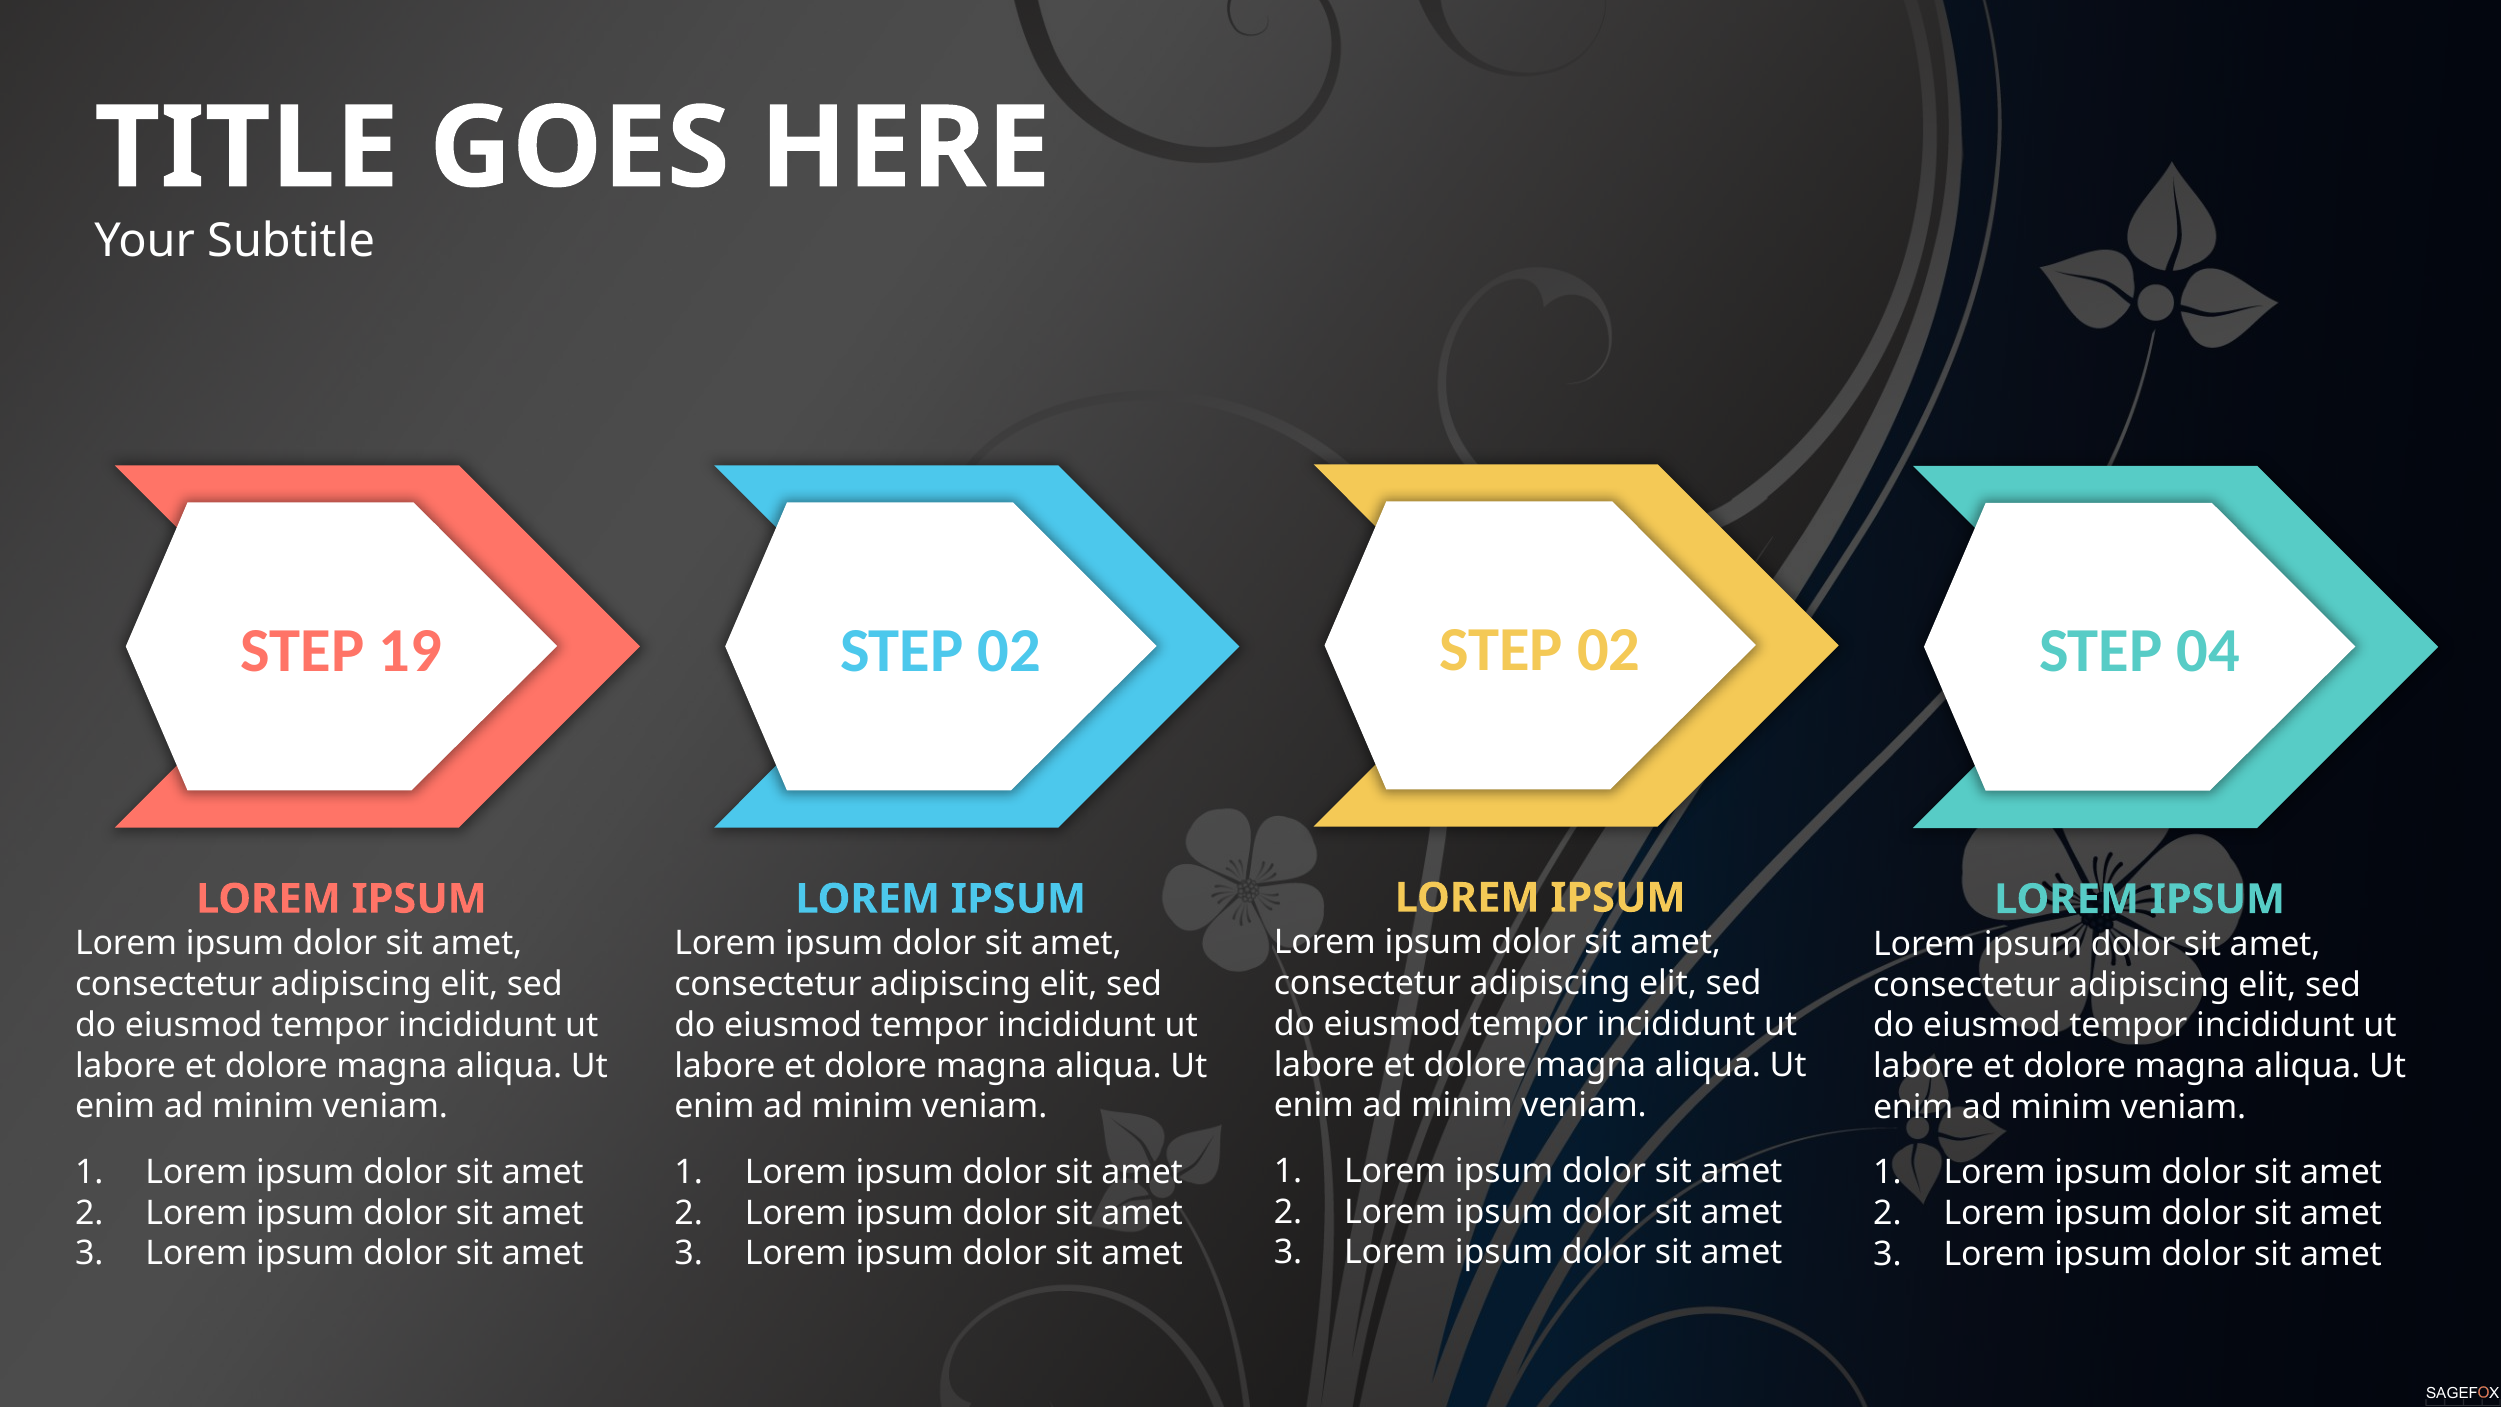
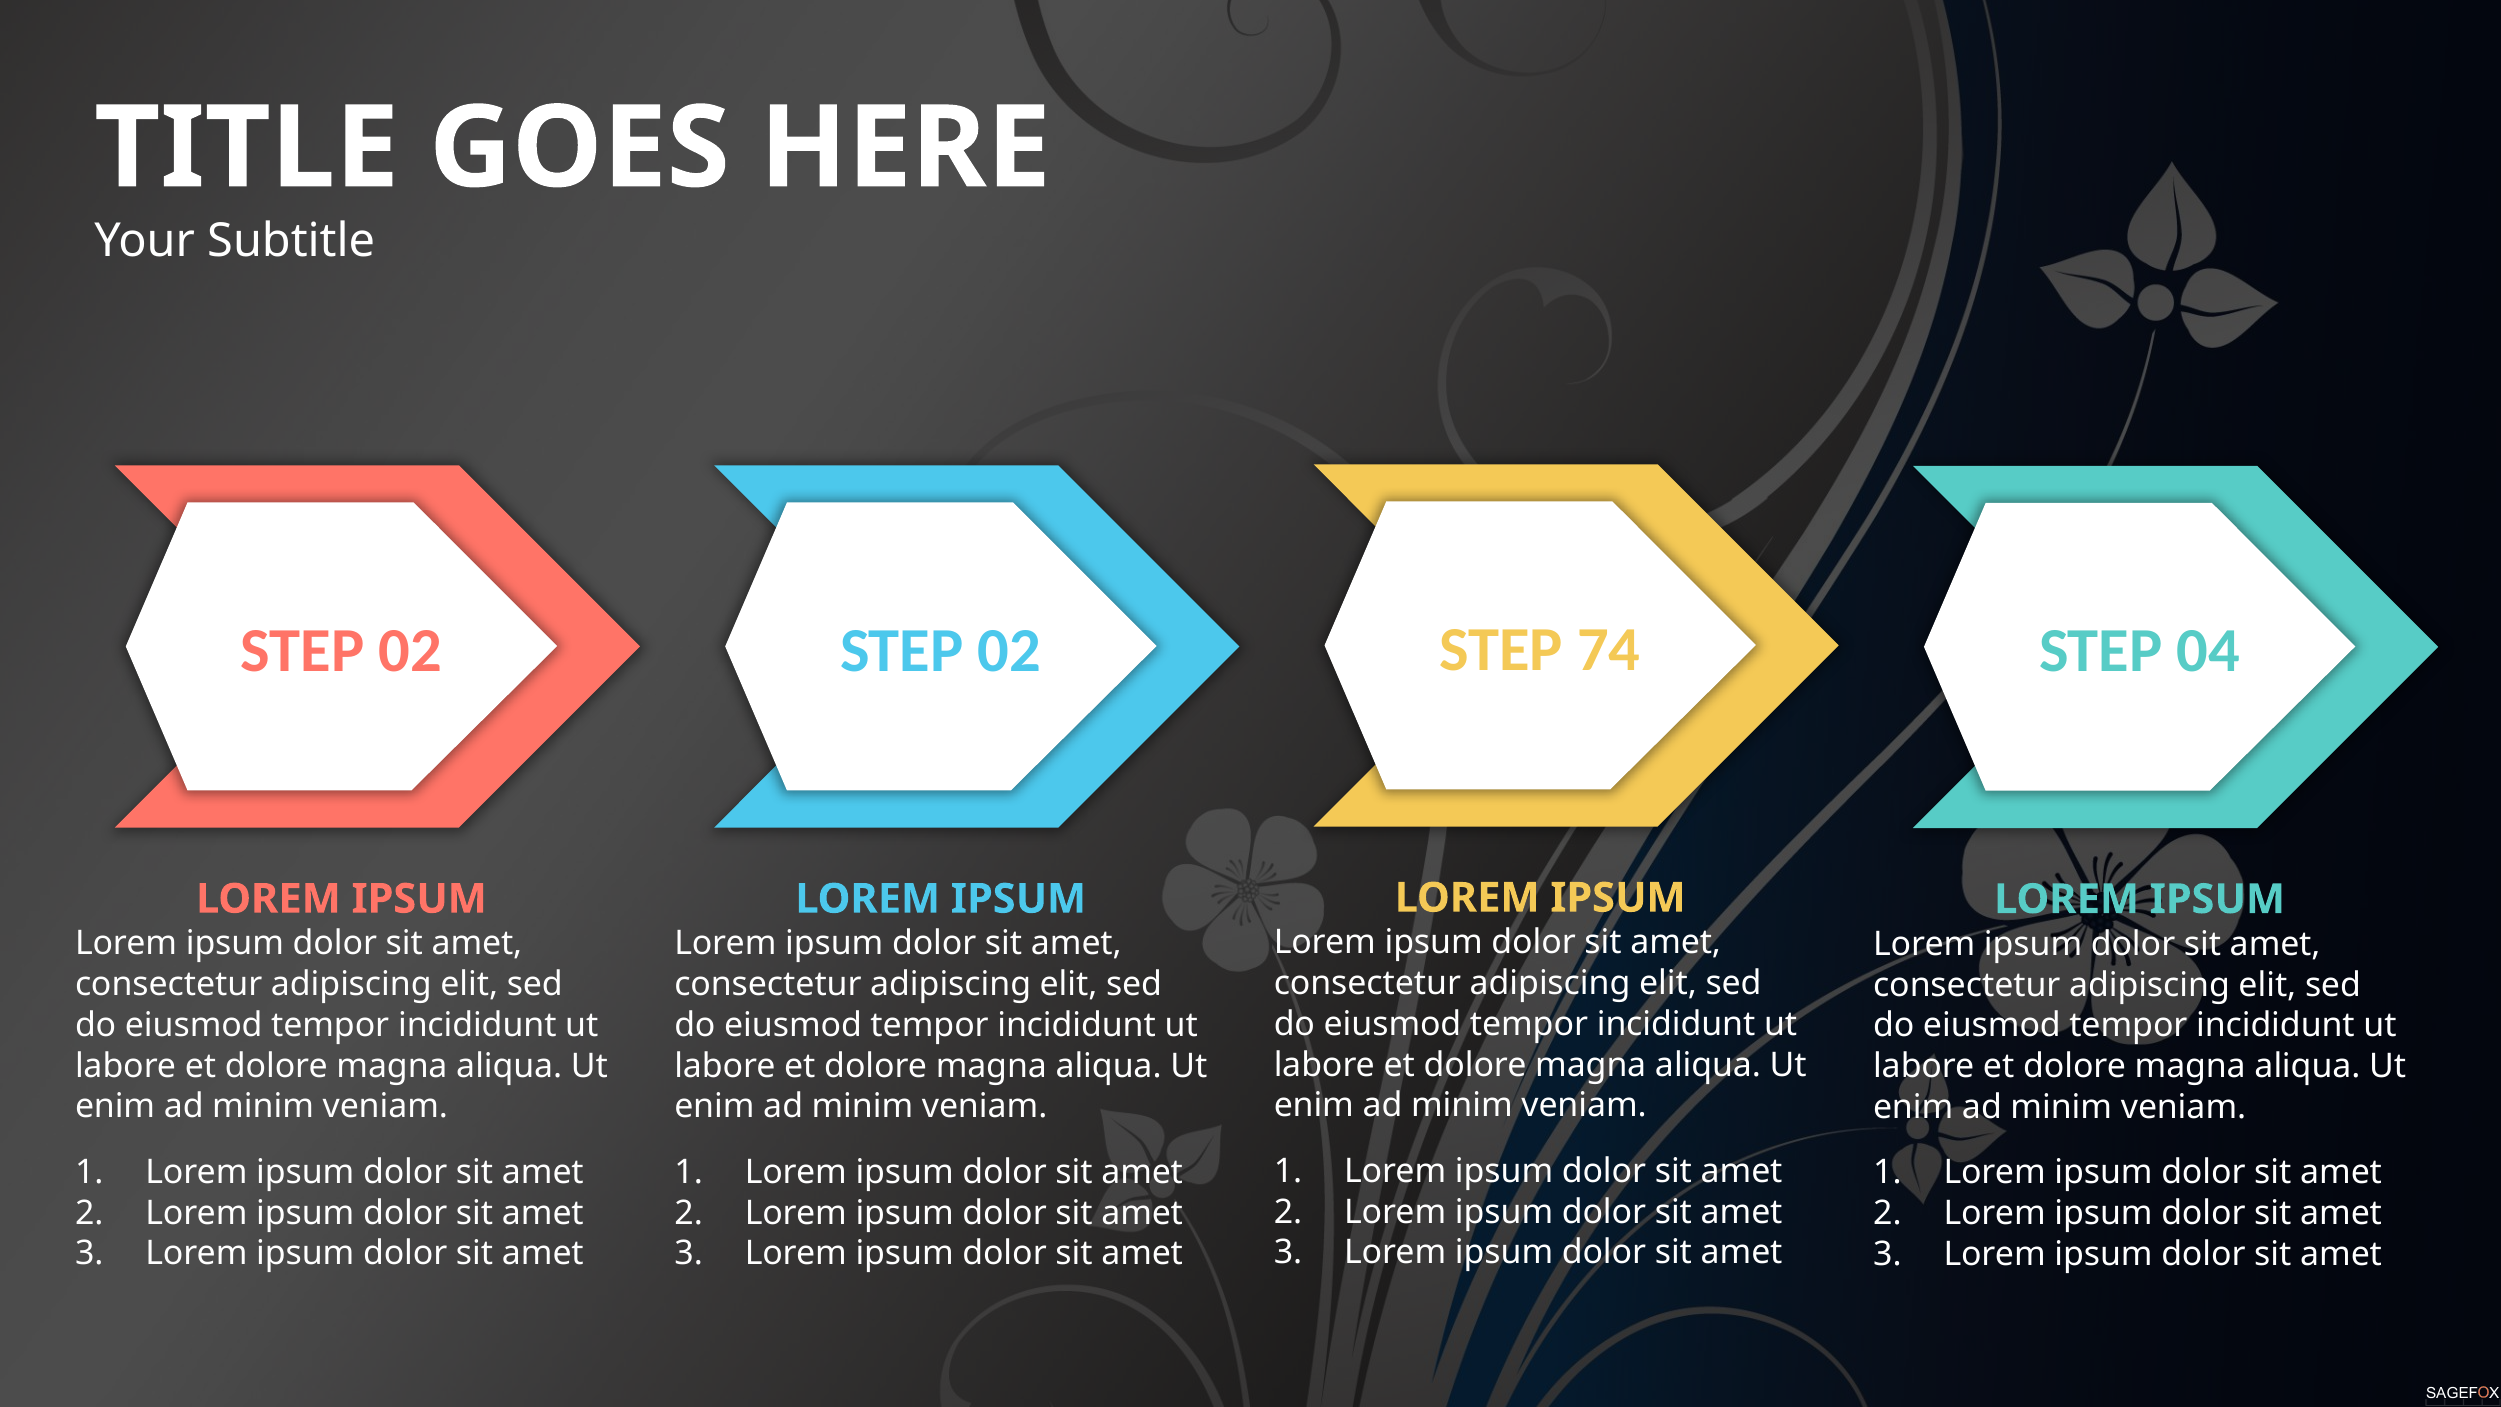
02 at (1609, 650): 02 -> 74
19 at (410, 651): 19 -> 02
